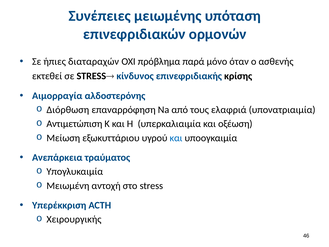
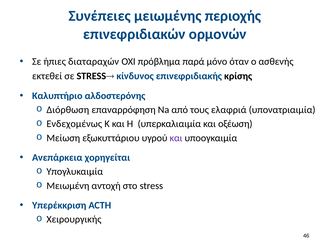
υπόταση: υπόταση -> περιοχής
Αιμορραγία: Αιμορραγία -> Καλυπτήριο
Αντιμετώπιση: Αντιμετώπιση -> Ενδεχομένως
και at (176, 138) colour: blue -> purple
τραύματος: τραύματος -> χορηγείται
